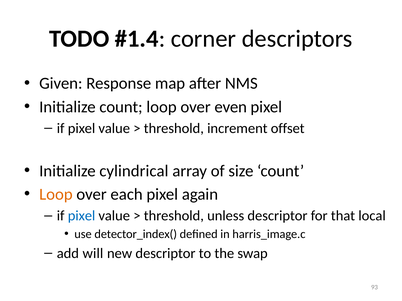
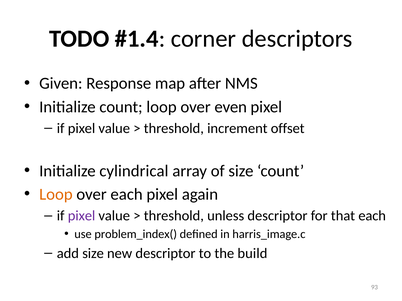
pixel at (82, 216) colour: blue -> purple
that local: local -> each
detector_index(: detector_index( -> problem_index(
add will: will -> size
swap: swap -> build
